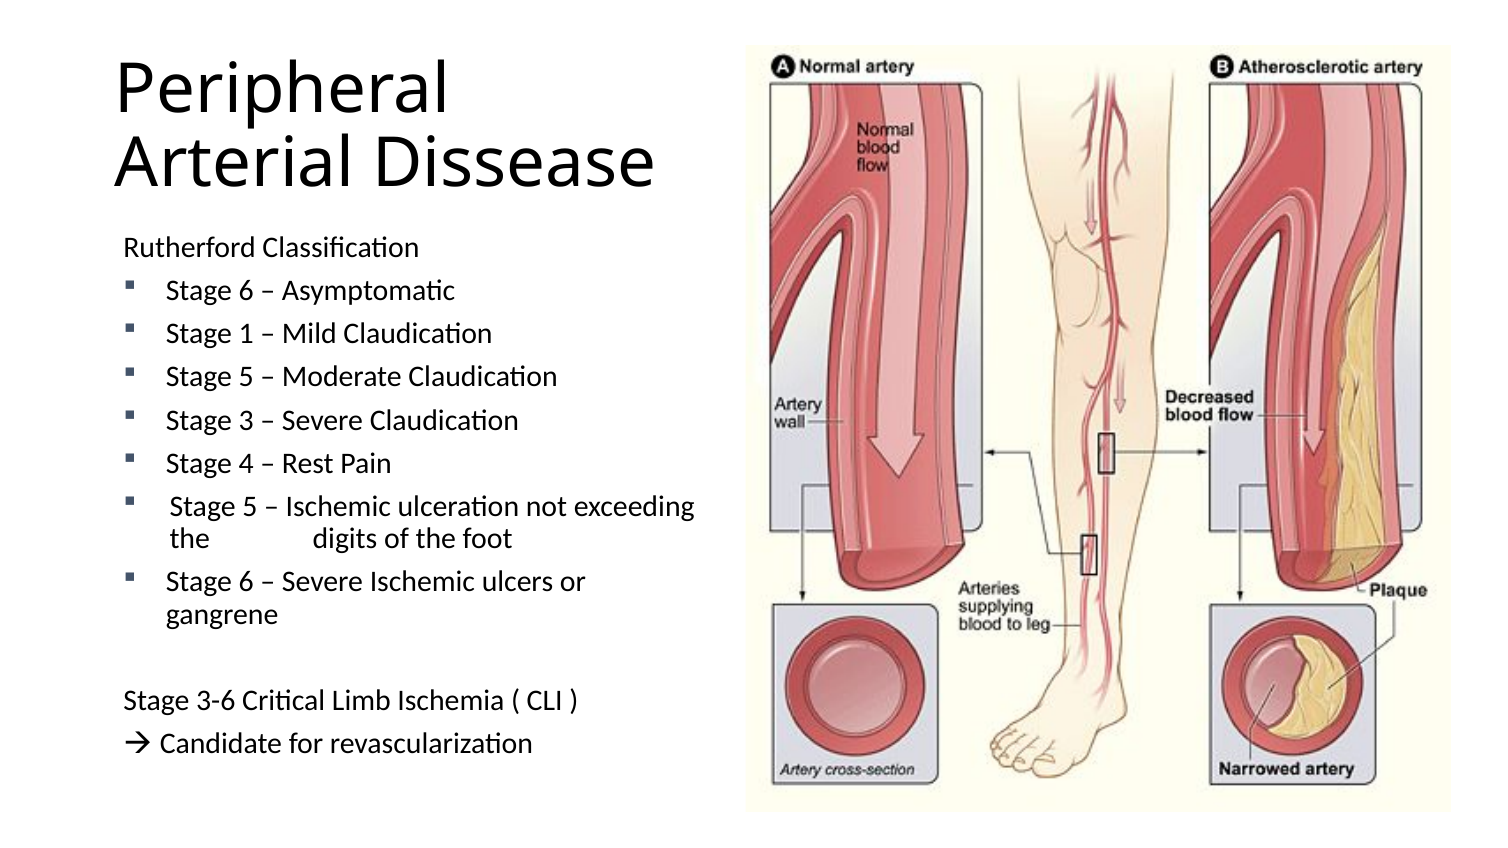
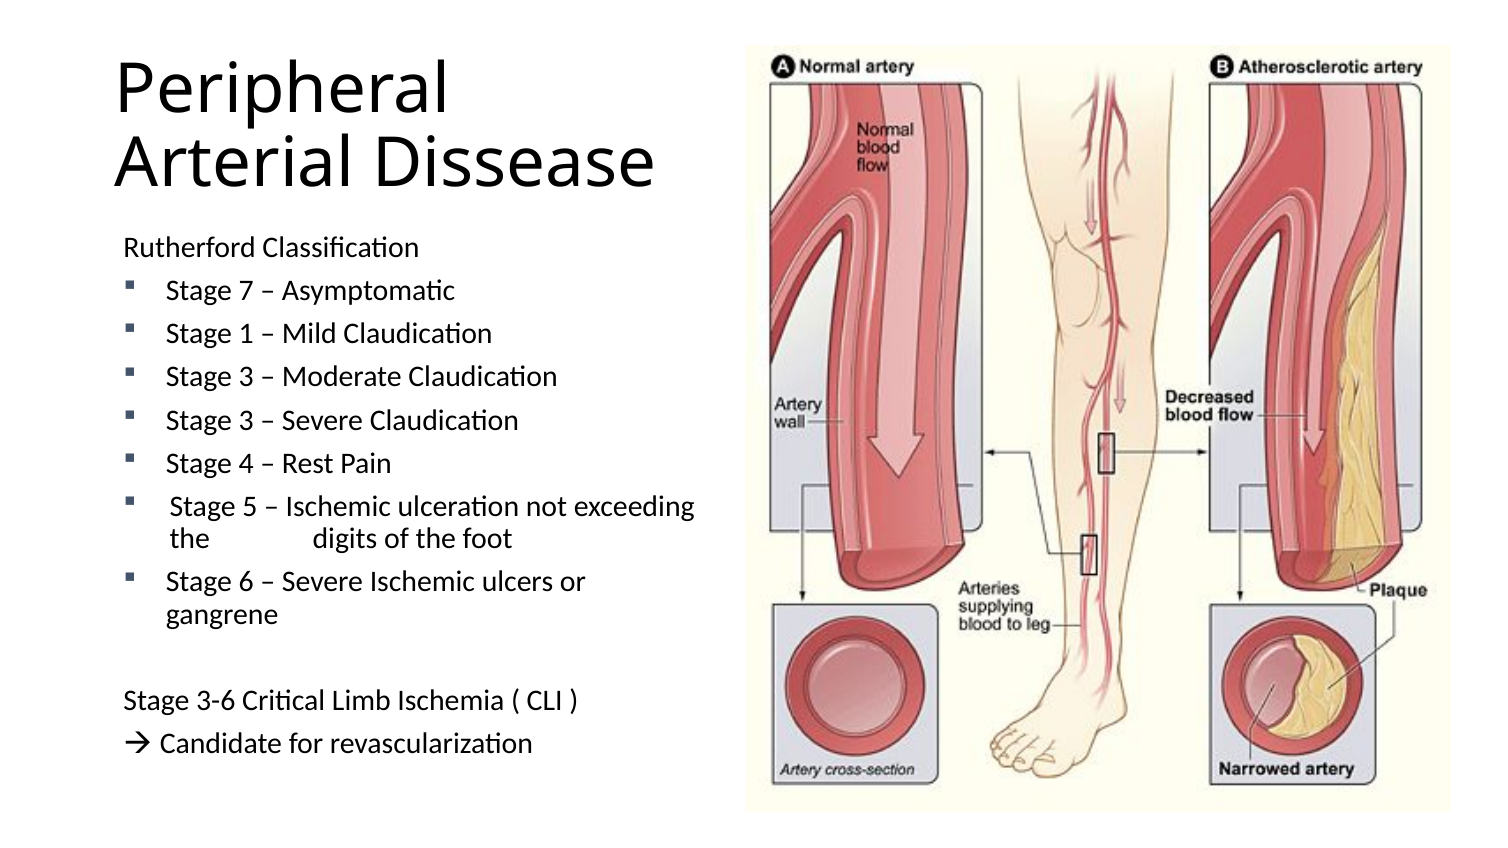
6 at (246, 291): 6 -> 7
5 at (246, 377): 5 -> 3
